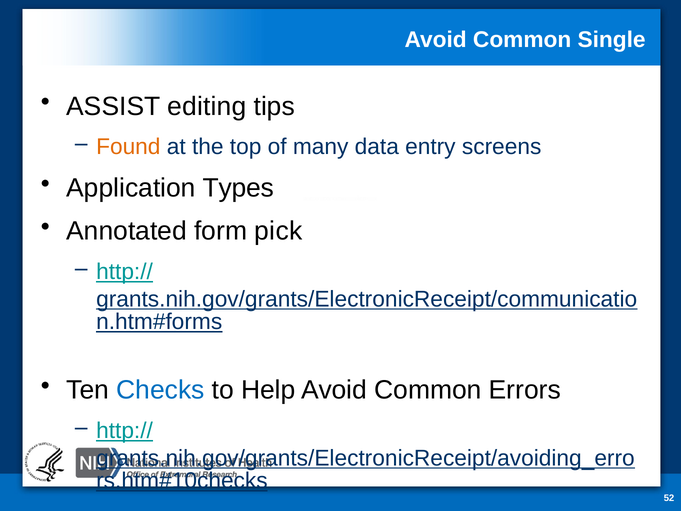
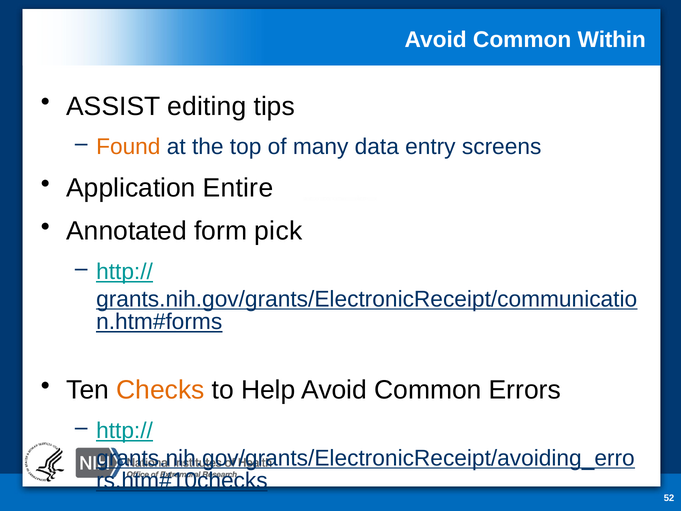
Single: Single -> Within
Types: Types -> Entire
Checks colour: blue -> orange
